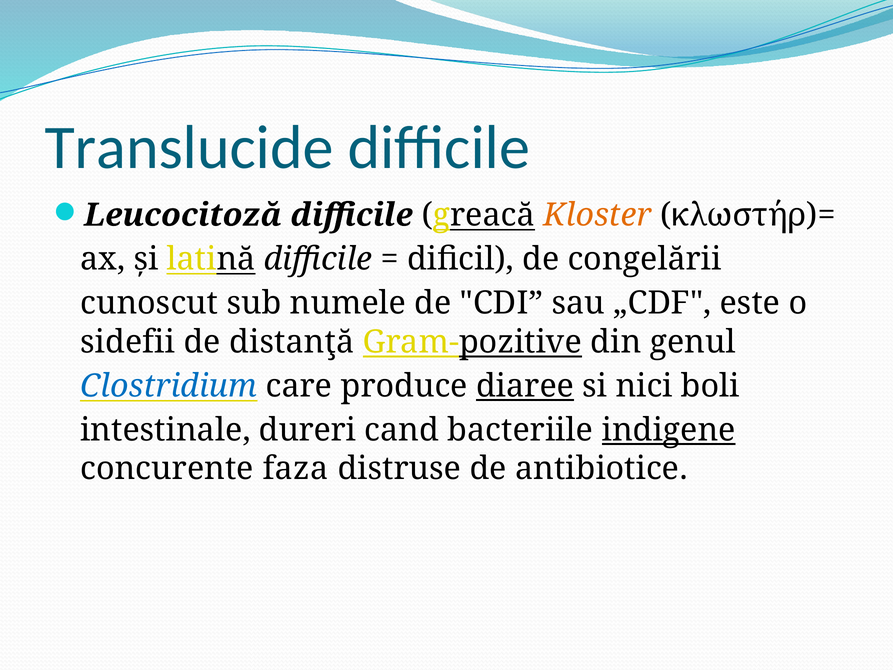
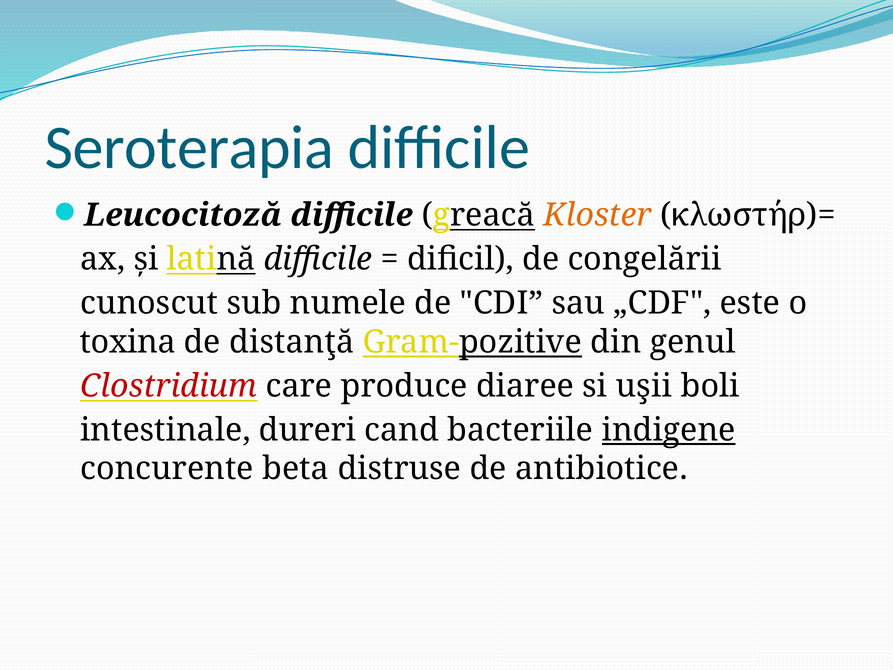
Translucide: Translucide -> Seroterapia
sidefii: sidefii -> toxina
Clostridium colour: blue -> red
diaree underline: present -> none
nici: nici -> uşii
faza: faza -> beta
